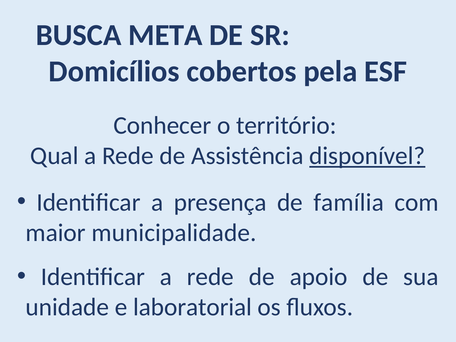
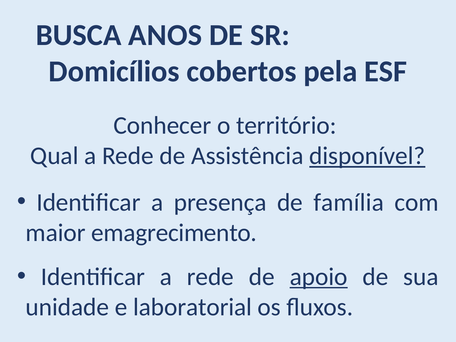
META: META -> ANOS
municipalidade: municipalidade -> emagrecimento
apoio underline: none -> present
